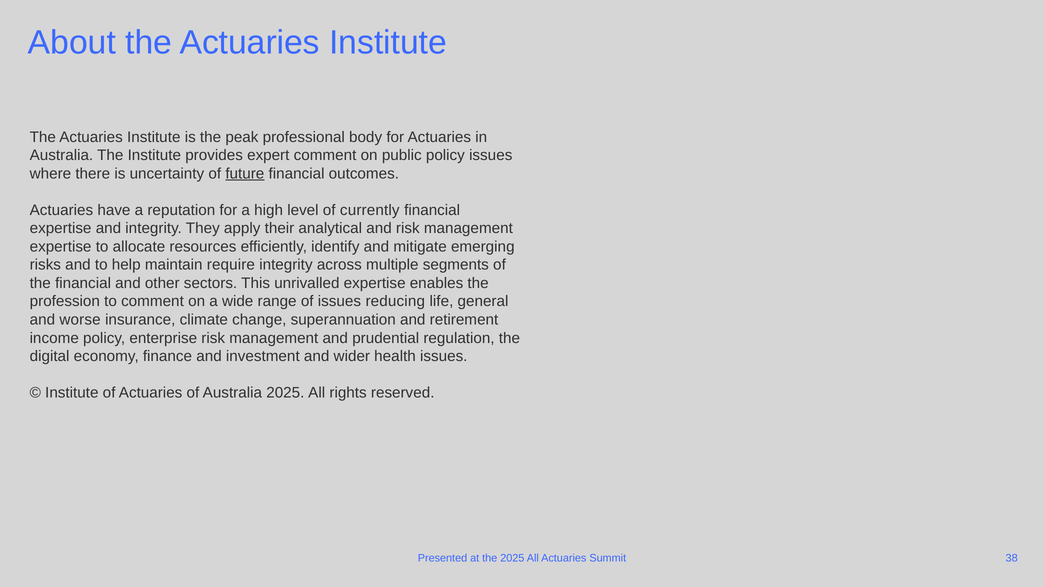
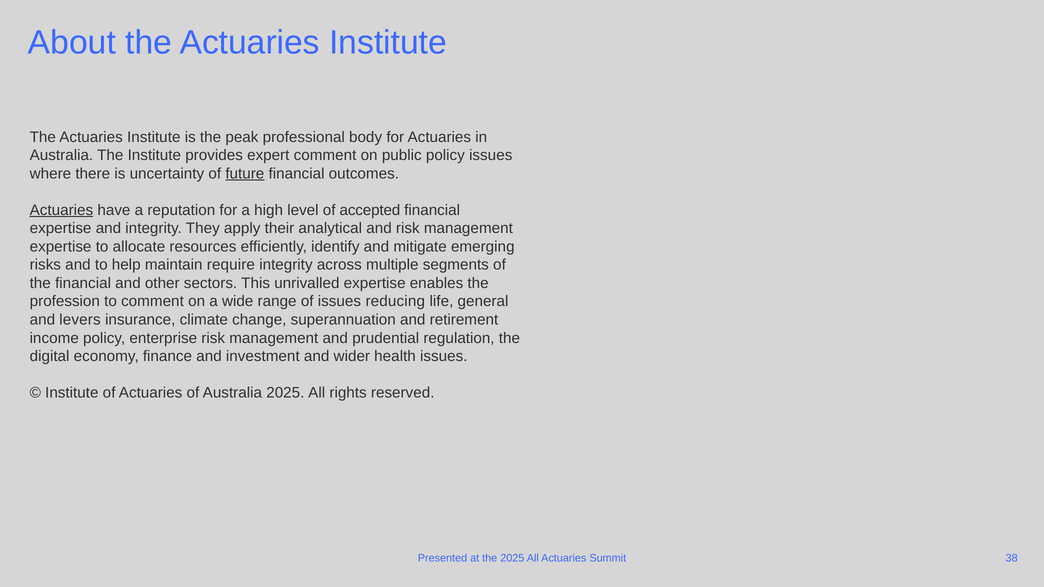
Actuaries at (61, 210) underline: none -> present
currently: currently -> accepted
worse: worse -> levers
